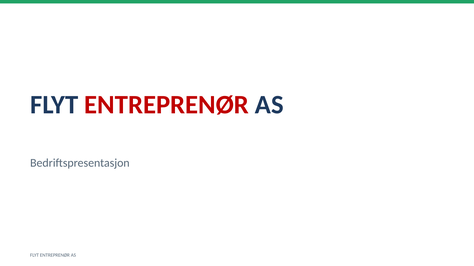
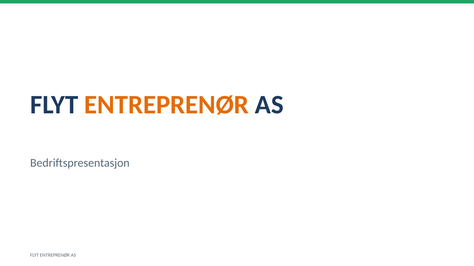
ENTREPRENØR at (167, 105) colour: red -> orange
